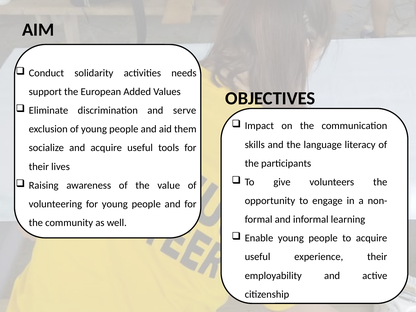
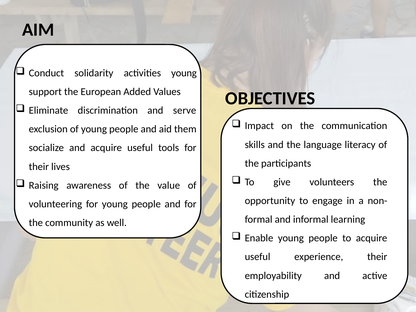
activities needs: needs -> young
